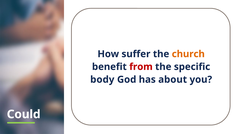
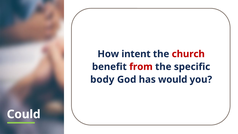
suffer: suffer -> intent
church colour: orange -> red
about: about -> would
